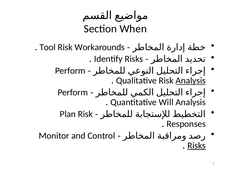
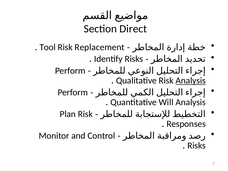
When: When -> Direct
Workarounds: Workarounds -> Replacement
Risks at (197, 146) underline: present -> none
